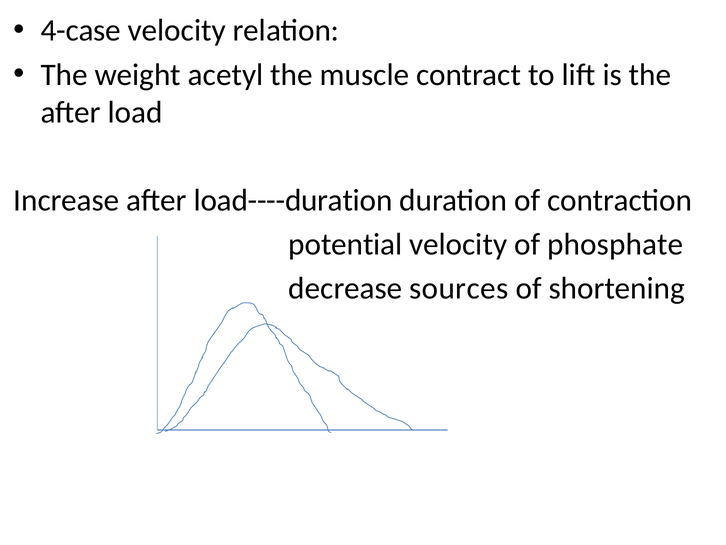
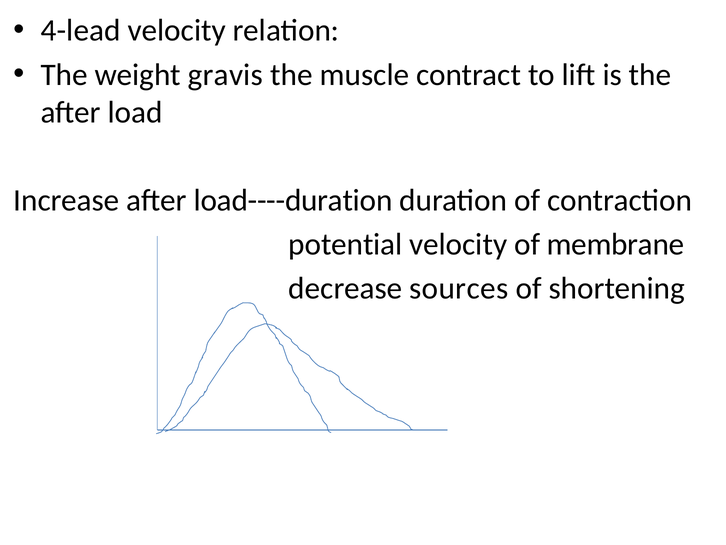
4-case: 4-case -> 4-lead
acetyl: acetyl -> gravis
phosphate: phosphate -> membrane
